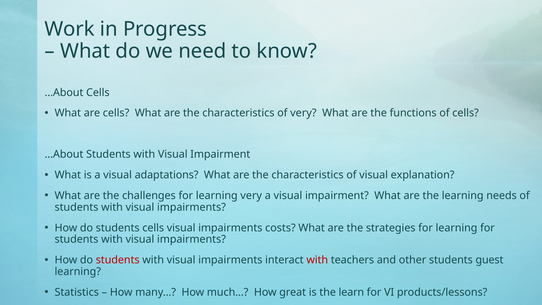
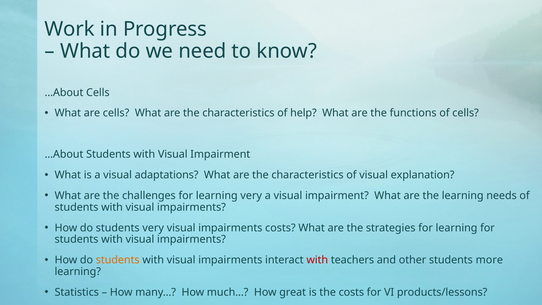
of very: very -> help
students cells: cells -> very
students at (118, 260) colour: red -> orange
guest: guest -> more
the learn: learn -> costs
